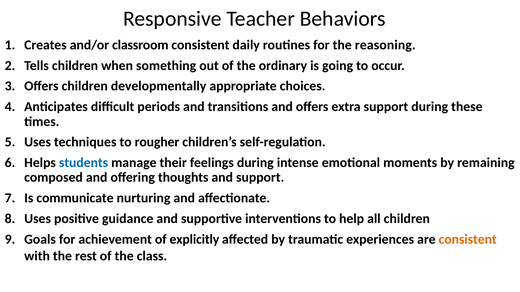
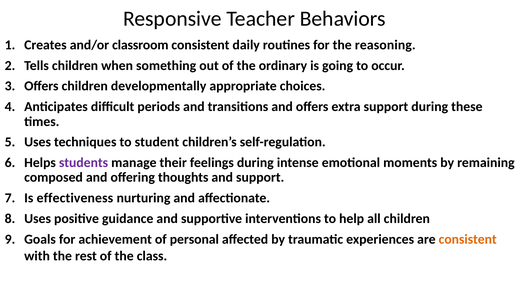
rougher: rougher -> student
students colour: blue -> purple
communicate: communicate -> effectiveness
explicitly: explicitly -> personal
